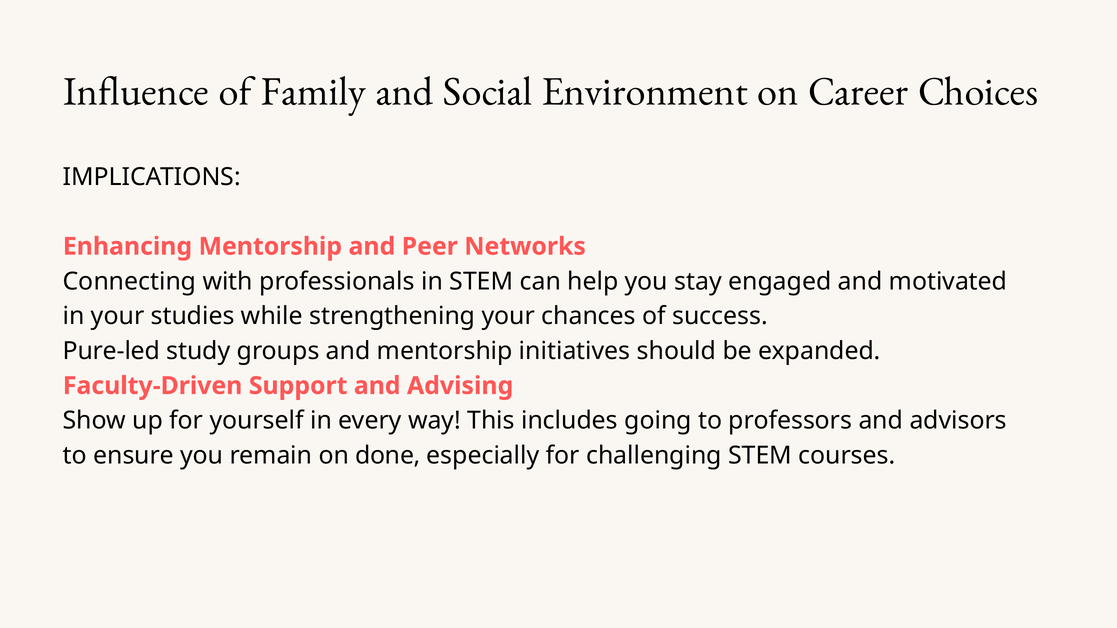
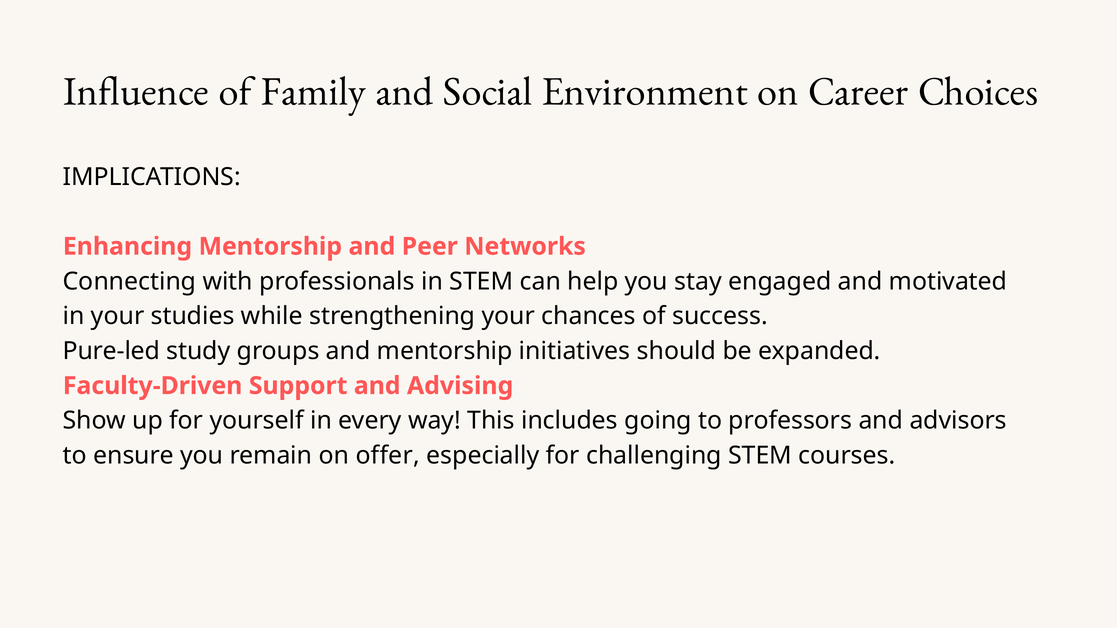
done: done -> offer
